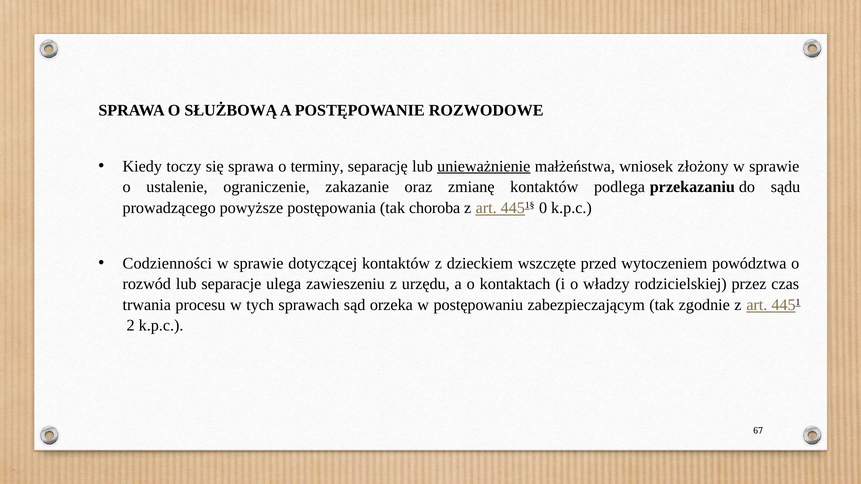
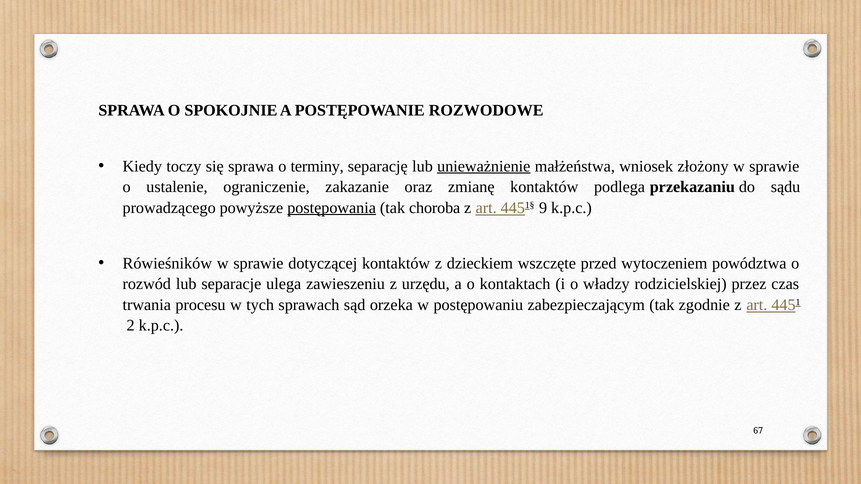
SŁUŻBOWĄ: SŁUŻBOWĄ -> SPOKOJNIE
postępowania underline: none -> present
0: 0 -> 9
Codzienności: Codzienności -> Rówieśników
